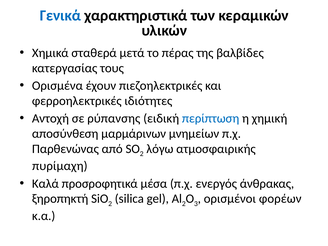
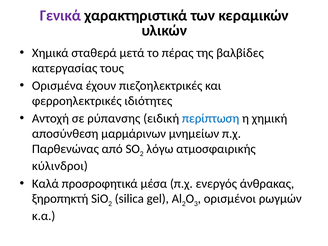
Γενικά colour: blue -> purple
πυρίμαχη: πυρίμαχη -> κύλινδροι
φορέων: φορέων -> ρωγμών
